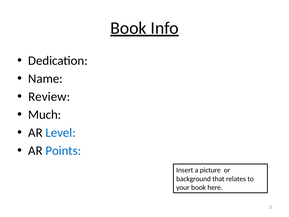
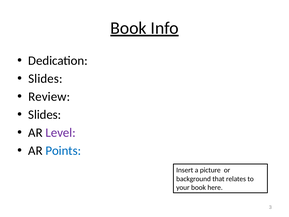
Name at (45, 79): Name -> Slides
Much at (45, 115): Much -> Slides
Level colour: blue -> purple
